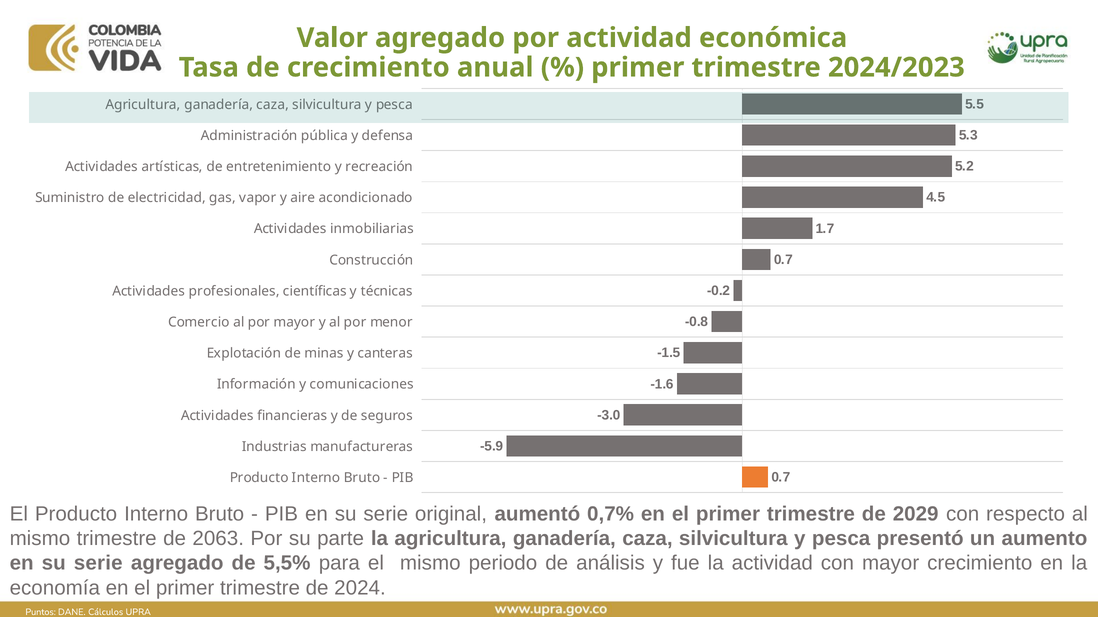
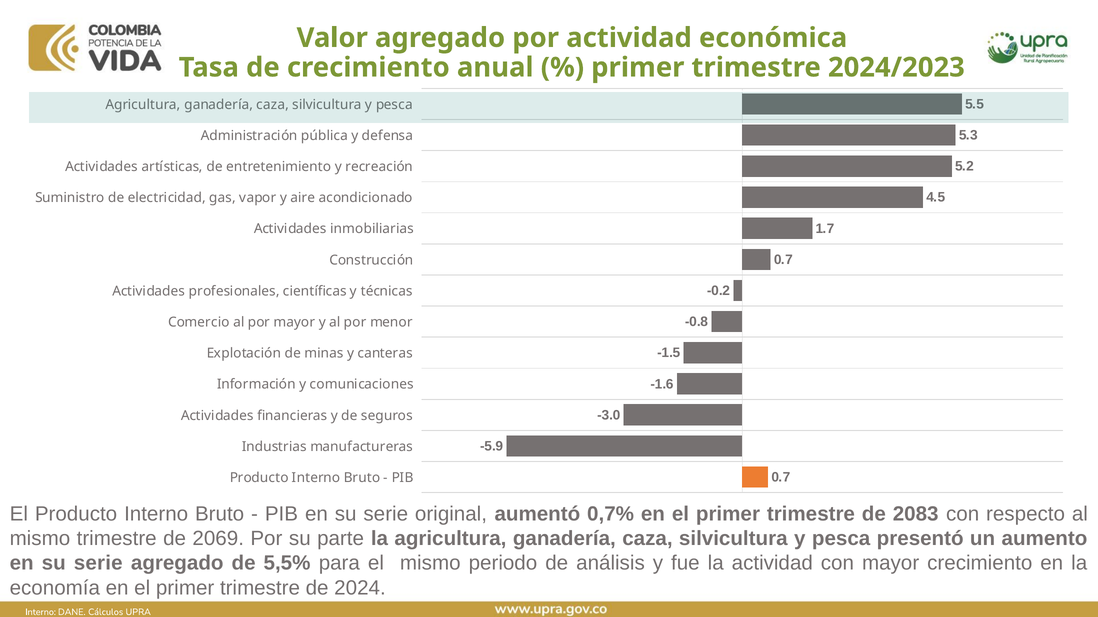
2029: 2029 -> 2083
2063: 2063 -> 2069
Puntos at (41, 613): Puntos -> Interno
